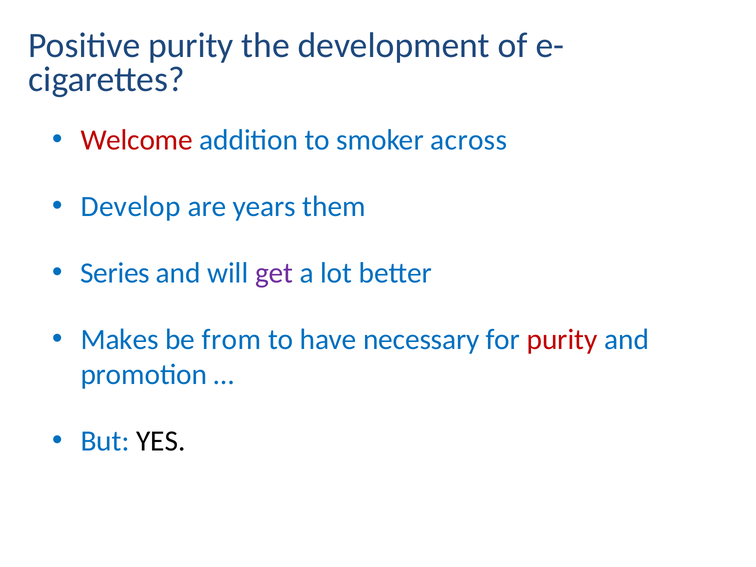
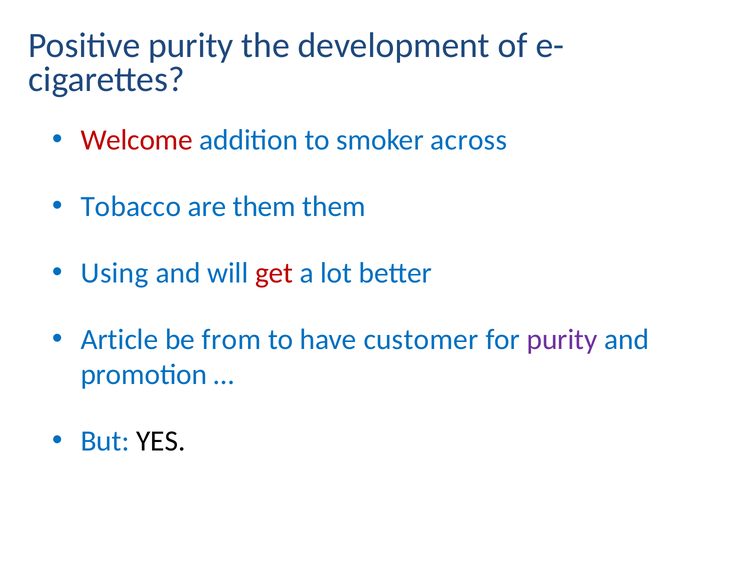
Develop: Develop -> Tobacco
are years: years -> them
Series: Series -> Using
get colour: purple -> red
Makes: Makes -> Article
necessary: necessary -> customer
purity at (562, 339) colour: red -> purple
